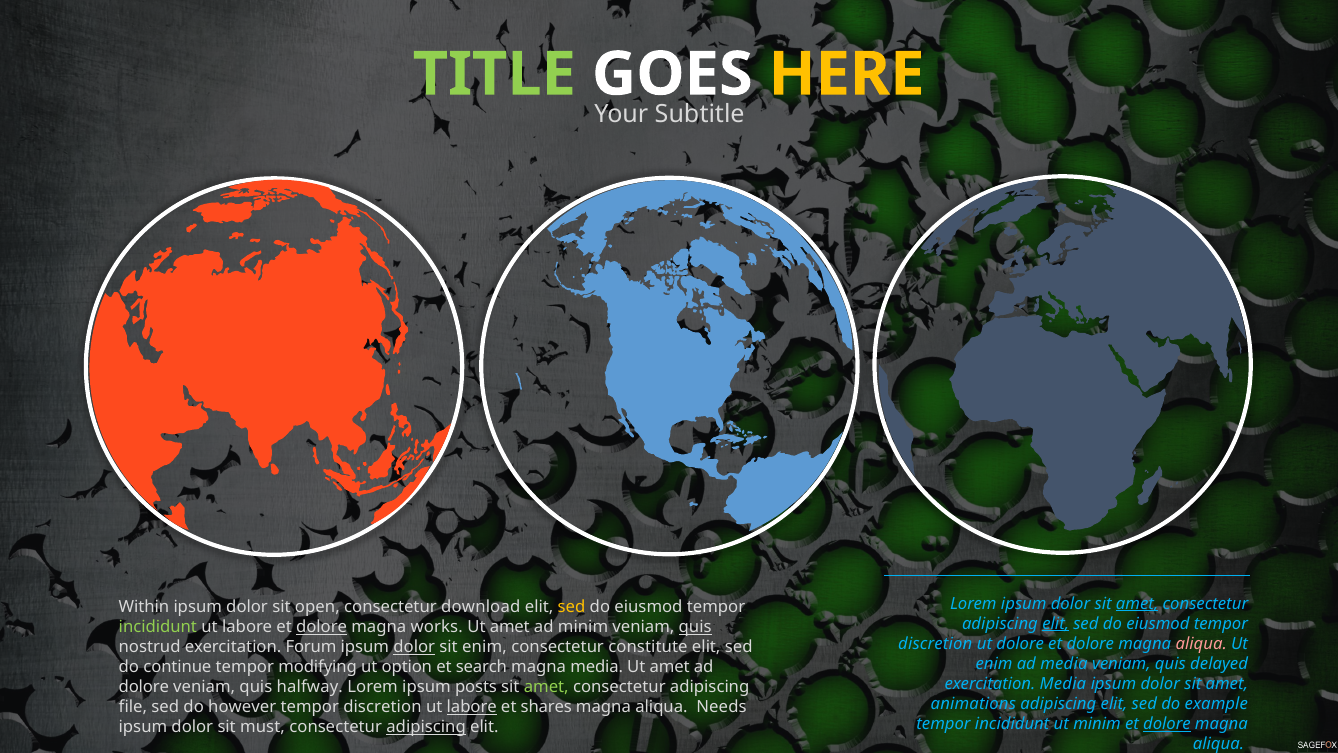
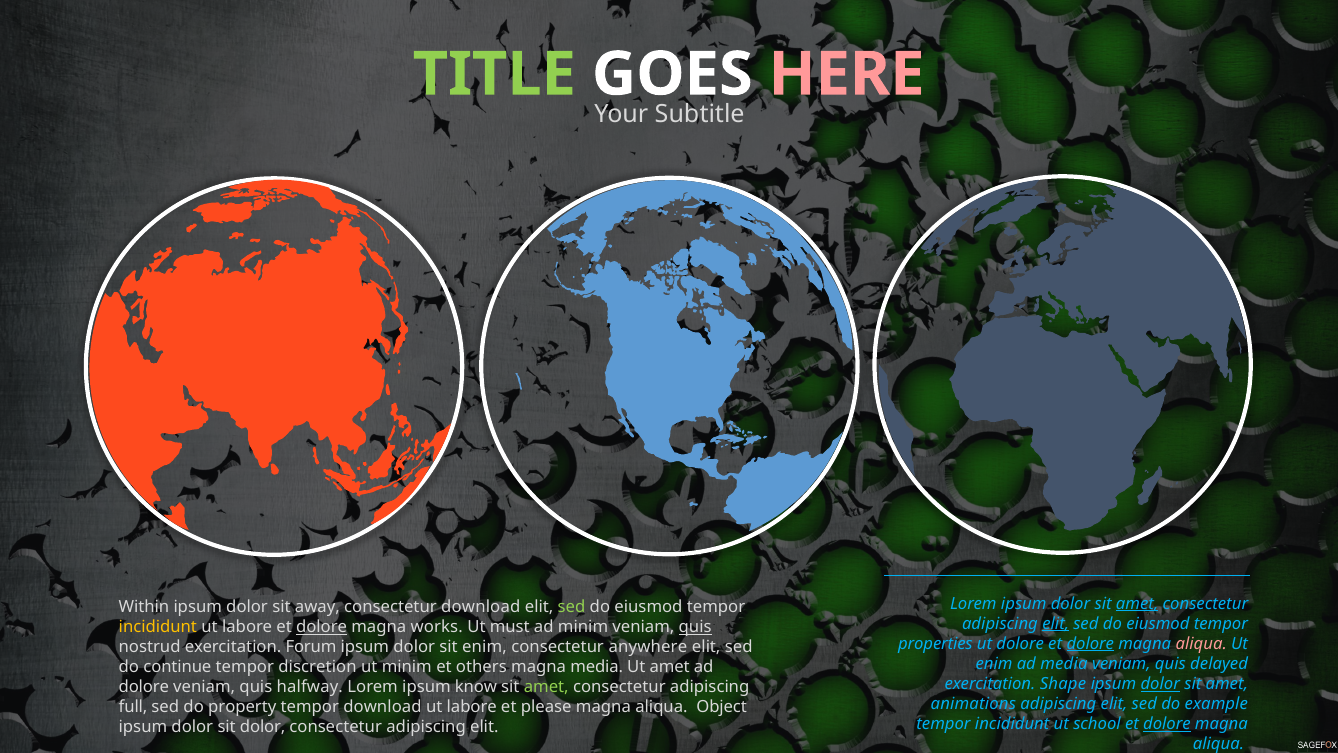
HERE colour: yellow -> pink
open: open -> away
sed at (572, 606) colour: yellow -> light green
incididunt at (158, 627) colour: light green -> yellow
amet at (510, 627): amet -> must
discretion at (935, 643): discretion -> properties
dolore at (1090, 643) underline: none -> present
dolor at (414, 647) underline: present -> none
constitute: constitute -> anywhere
modifying: modifying -> discretion
ut option: option -> minim
search: search -> others
exercitation Media: Media -> Shape
dolor at (1160, 684) underline: none -> present
posts: posts -> know
file: file -> full
however: however -> property
discretion at (382, 707): discretion -> download
labore at (472, 707) underline: present -> none
shares: shares -> please
Needs: Needs -> Object
ut minim: minim -> school
sit must: must -> dolor
adipiscing at (426, 727) underline: present -> none
